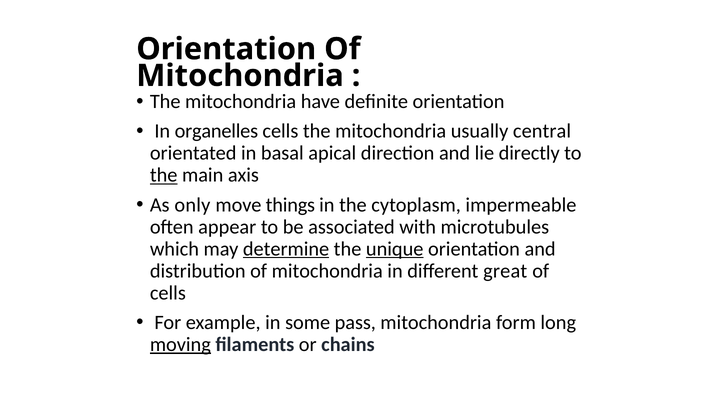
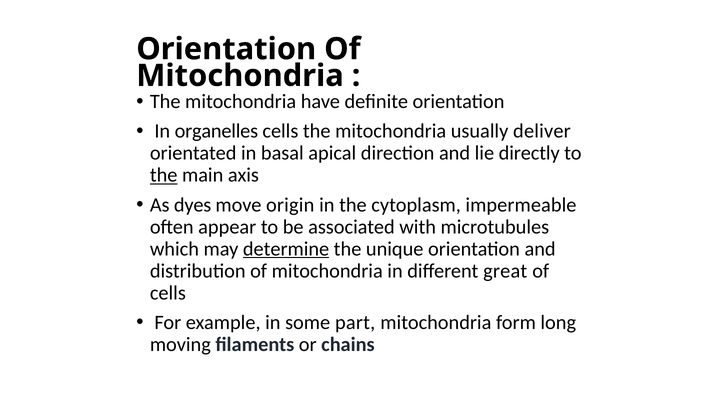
central: central -> deliver
only: only -> dyes
things: things -> origin
unique underline: present -> none
pass: pass -> part
moving underline: present -> none
